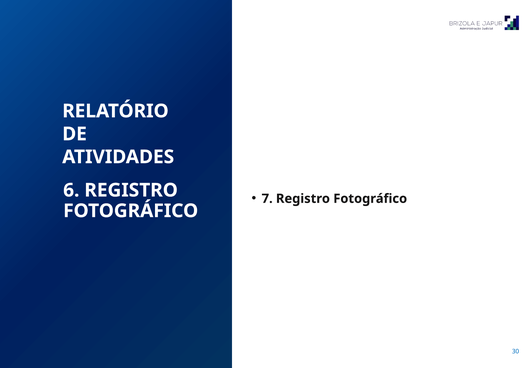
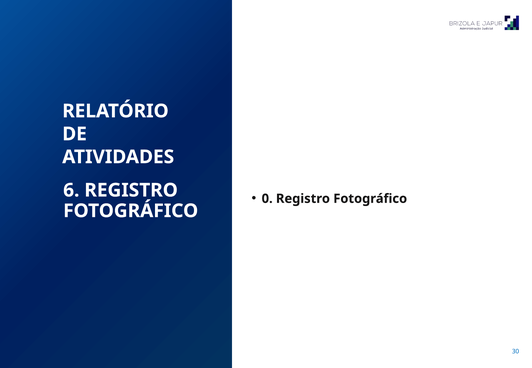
7: 7 -> 0
